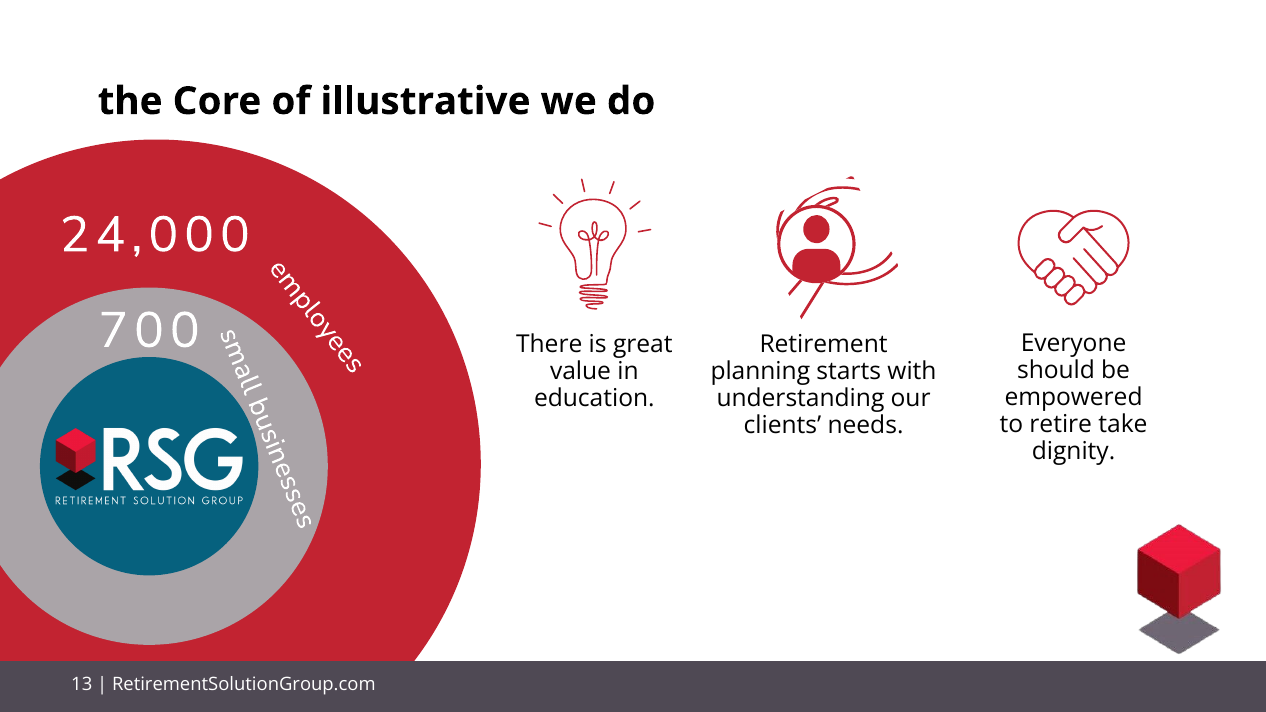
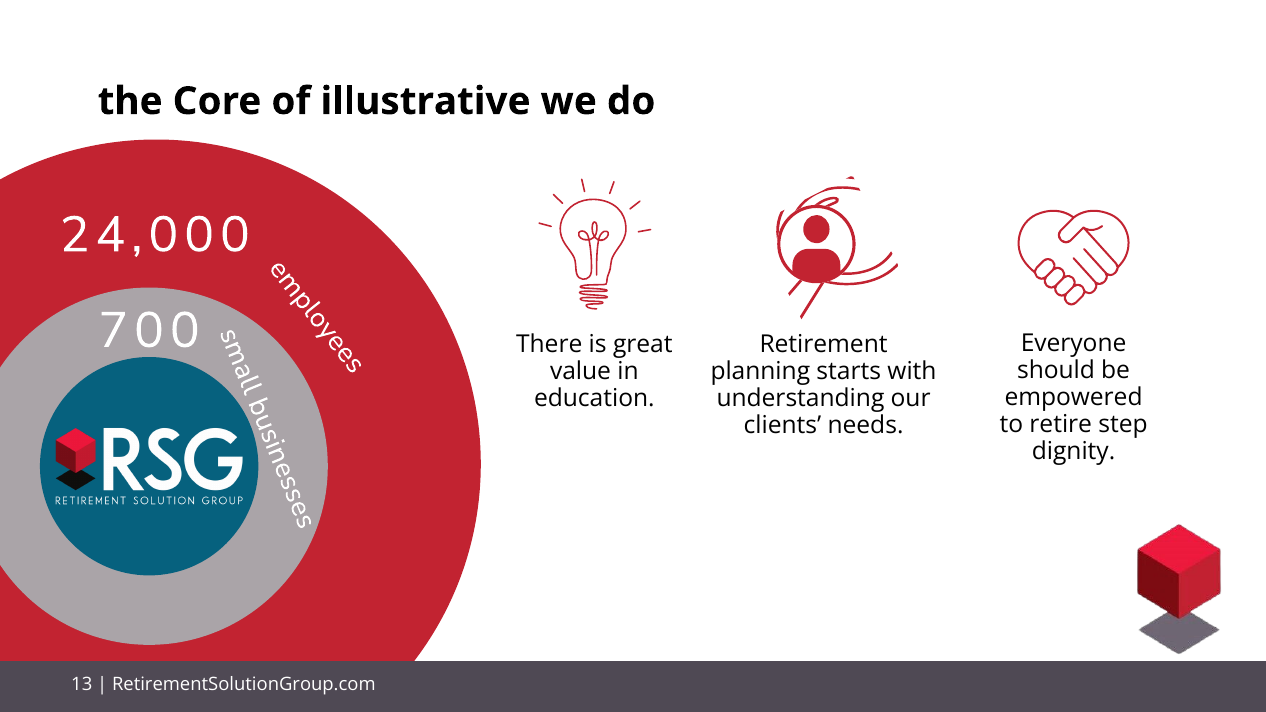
take: take -> step
